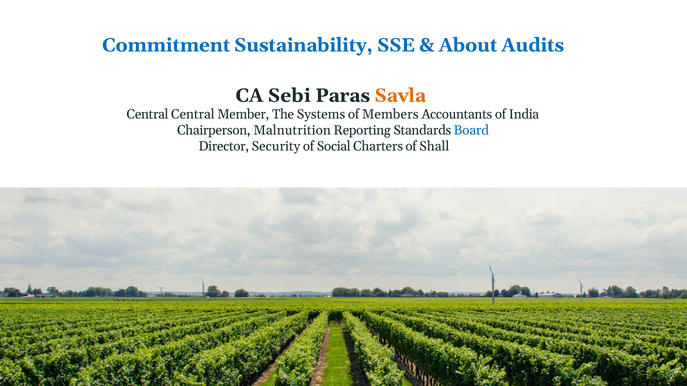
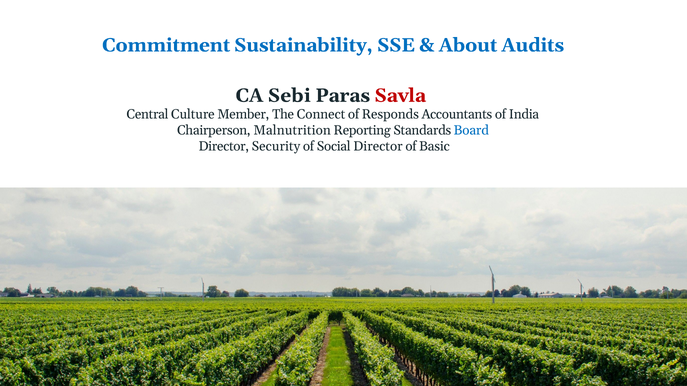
Savla colour: orange -> red
Central Central: Central -> Culture
Systems: Systems -> Connect
Members: Members -> Responds
Social Charters: Charters -> Director
Shall: Shall -> Basic
